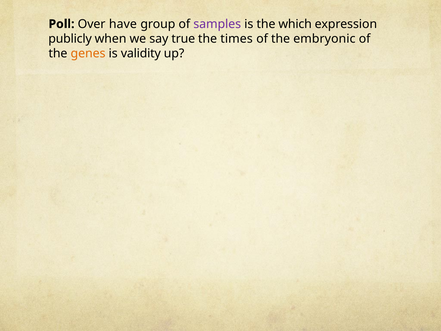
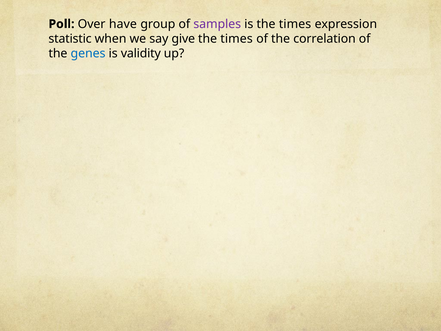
is the which: which -> times
publicly: publicly -> statistic
true: true -> give
embryonic: embryonic -> correlation
genes colour: orange -> blue
